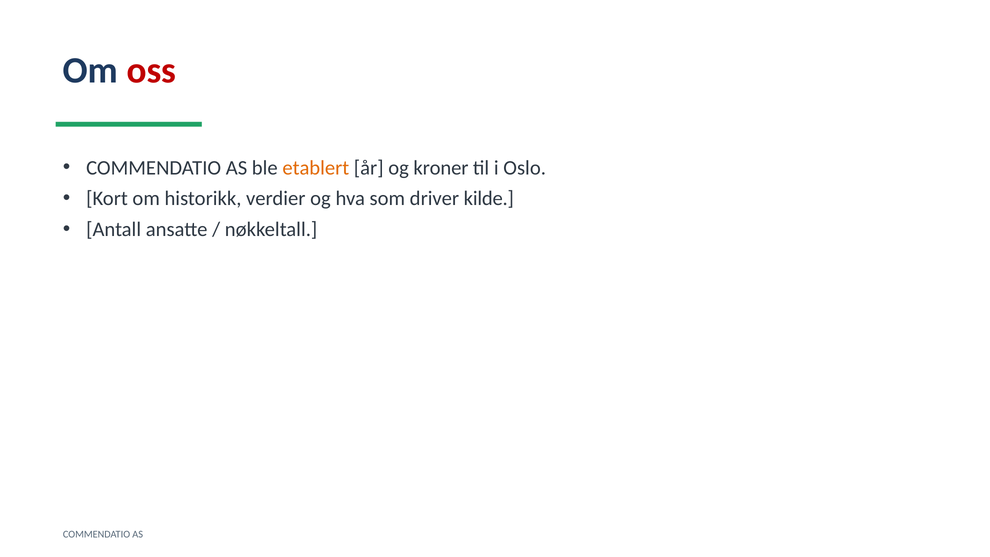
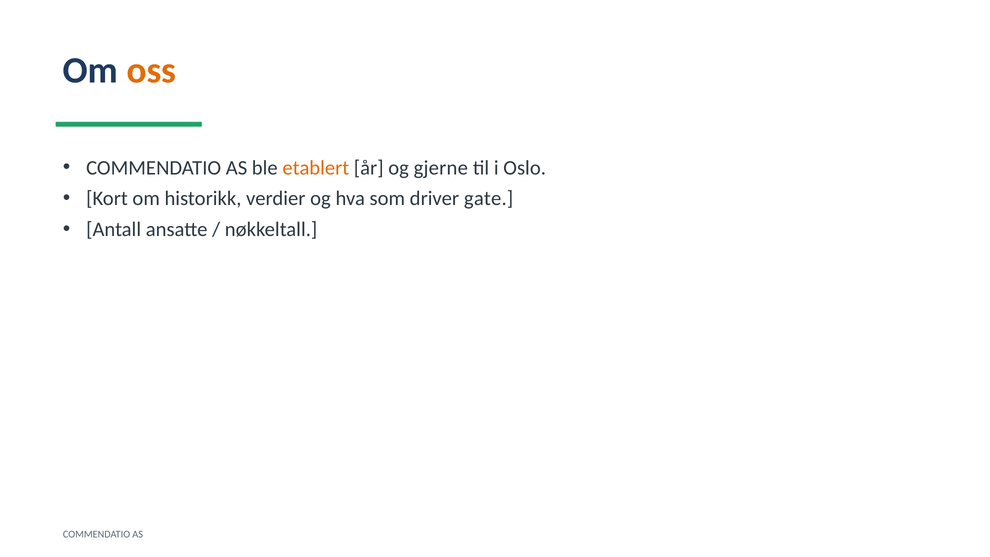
oss colour: red -> orange
kroner: kroner -> gjerne
kilde: kilde -> gate
